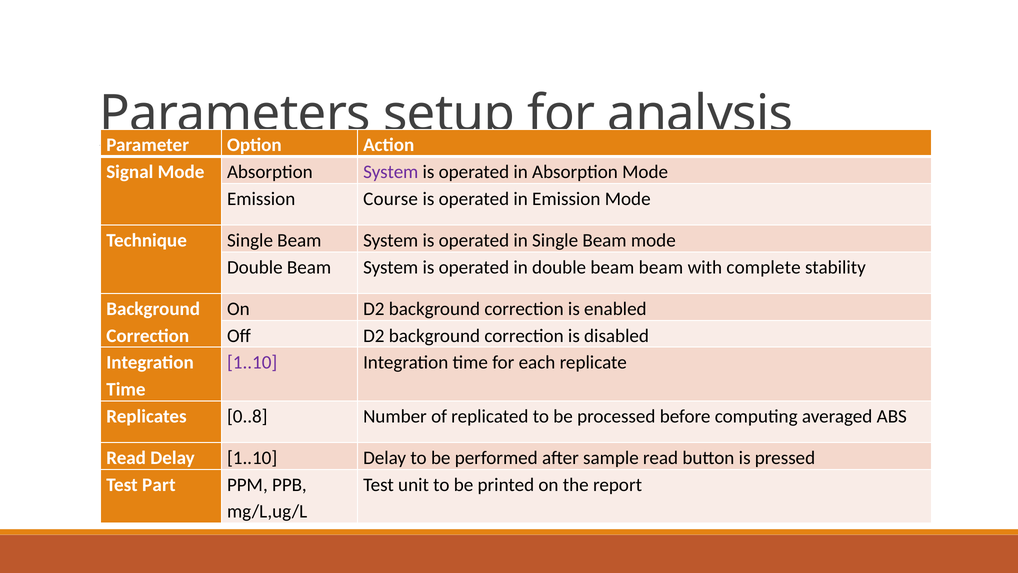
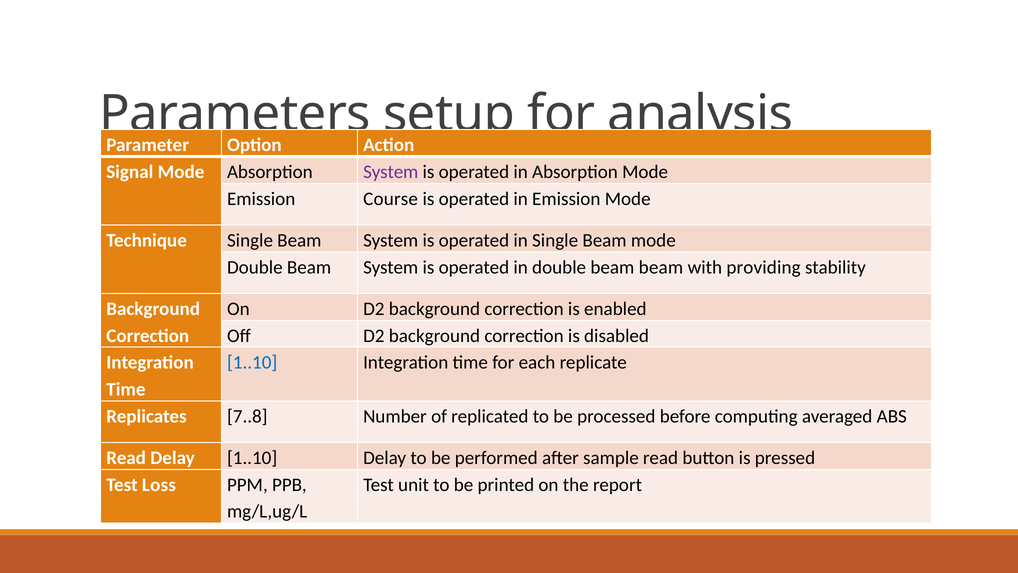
complete: complete -> providing
1..10 at (252, 362) colour: purple -> blue
0..8: 0..8 -> 7..8
Part: Part -> Loss
